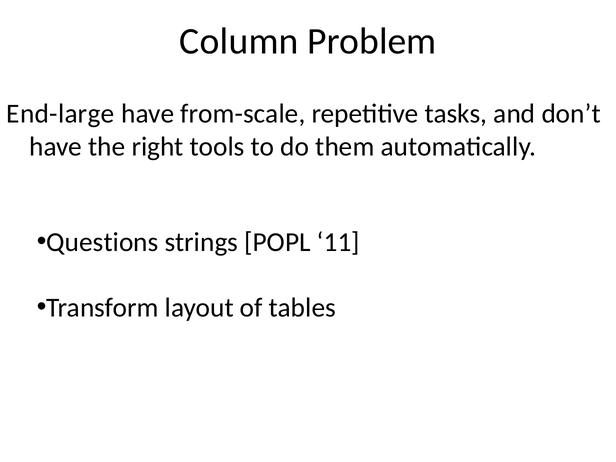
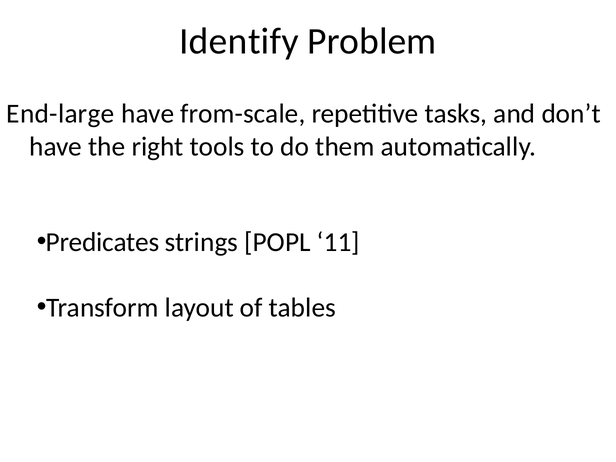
Column: Column -> Identify
Questions: Questions -> Predicates
